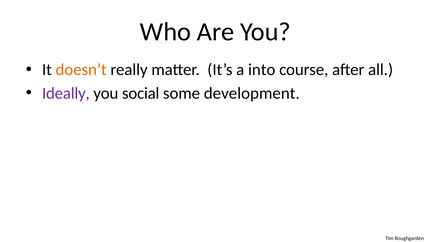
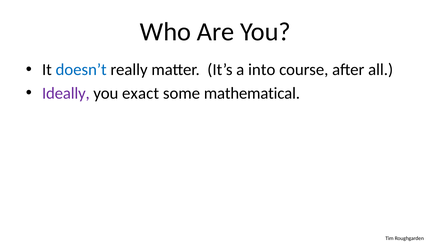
doesn’t colour: orange -> blue
social: social -> exact
development: development -> mathematical
